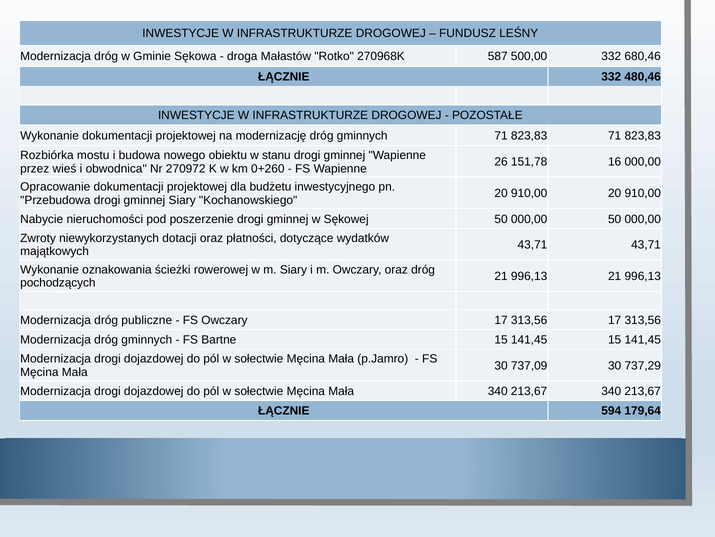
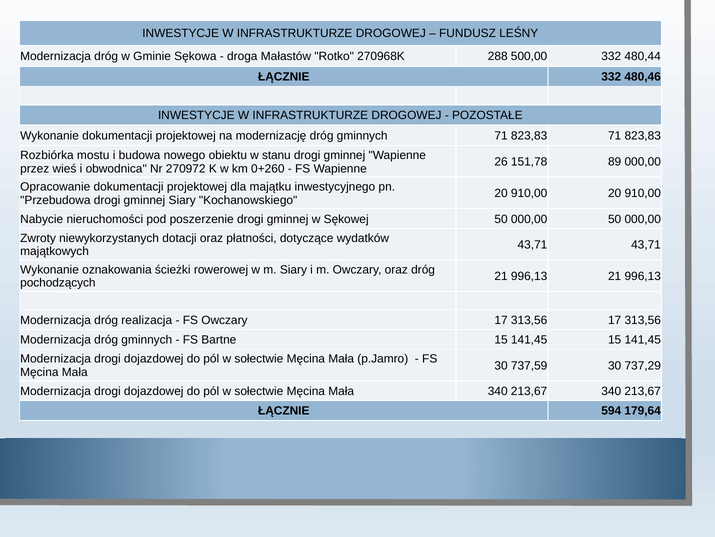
587: 587 -> 288
680,46: 680,46 -> 480,44
16: 16 -> 89
budżetu: budżetu -> majątku
publiczne: publiczne -> realizacja
737,09: 737,09 -> 737,59
